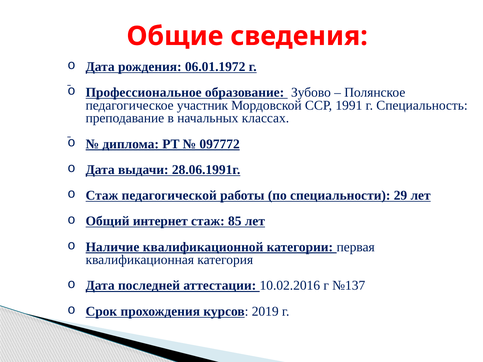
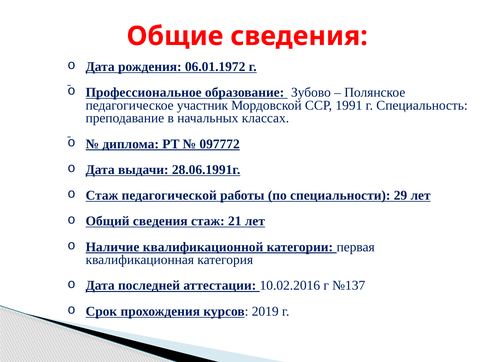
Общий интернет: интернет -> сведения
85: 85 -> 21
